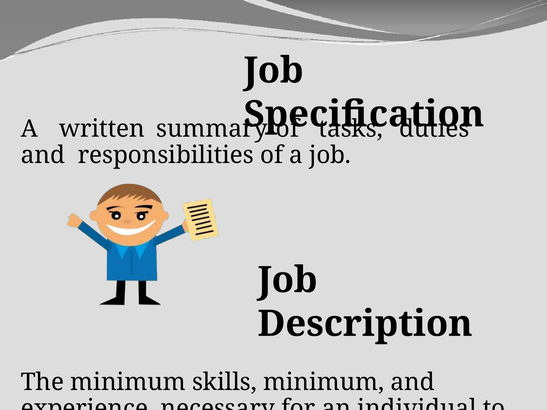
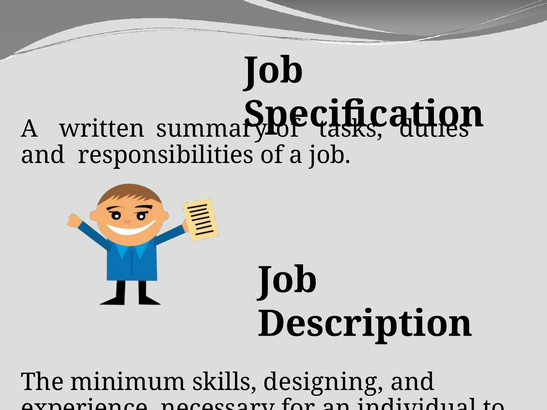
skills minimum: minimum -> designing
